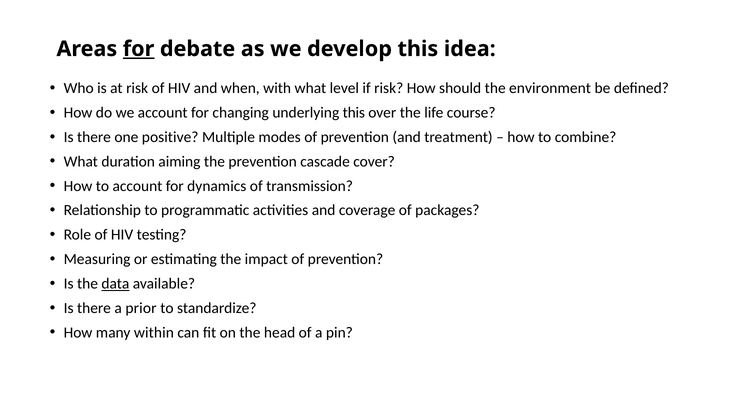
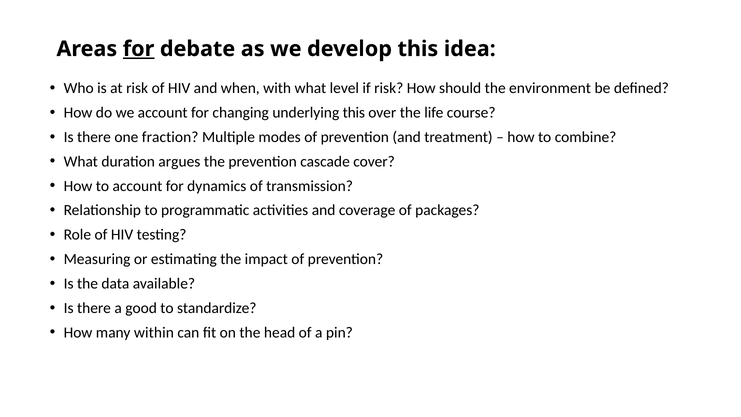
positive: positive -> fraction
aiming: aiming -> argues
data underline: present -> none
prior: prior -> good
